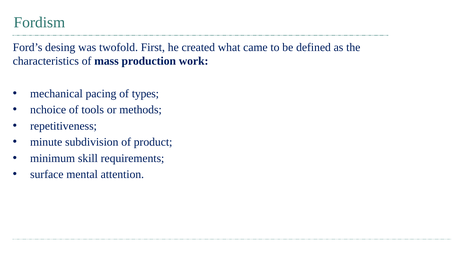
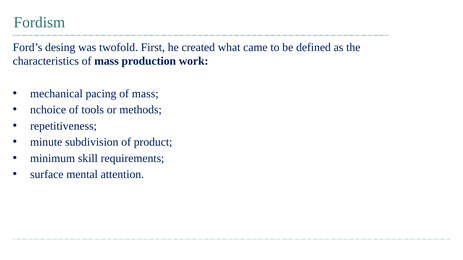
pacing of types: types -> mass
